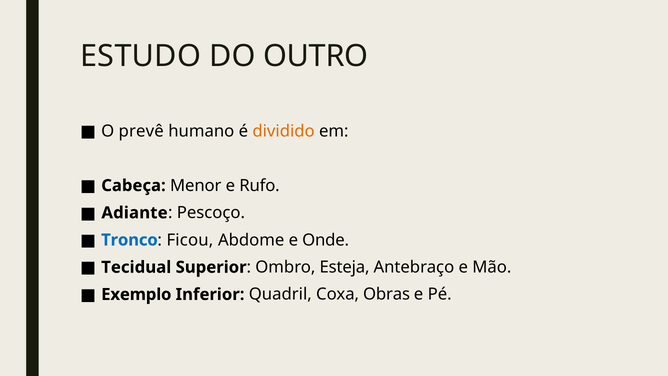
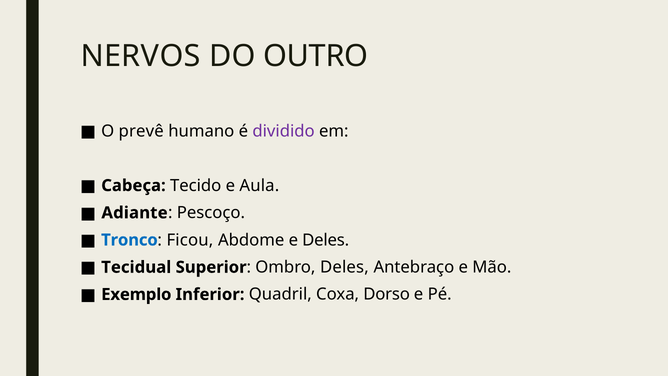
ESTUDO: ESTUDO -> NERVOS
dividido colour: orange -> purple
Menor: Menor -> Tecido
Rufo: Rufo -> Aula
e Onde: Onde -> Deles
Ombro Esteja: Esteja -> Deles
Obras: Obras -> Dorso
